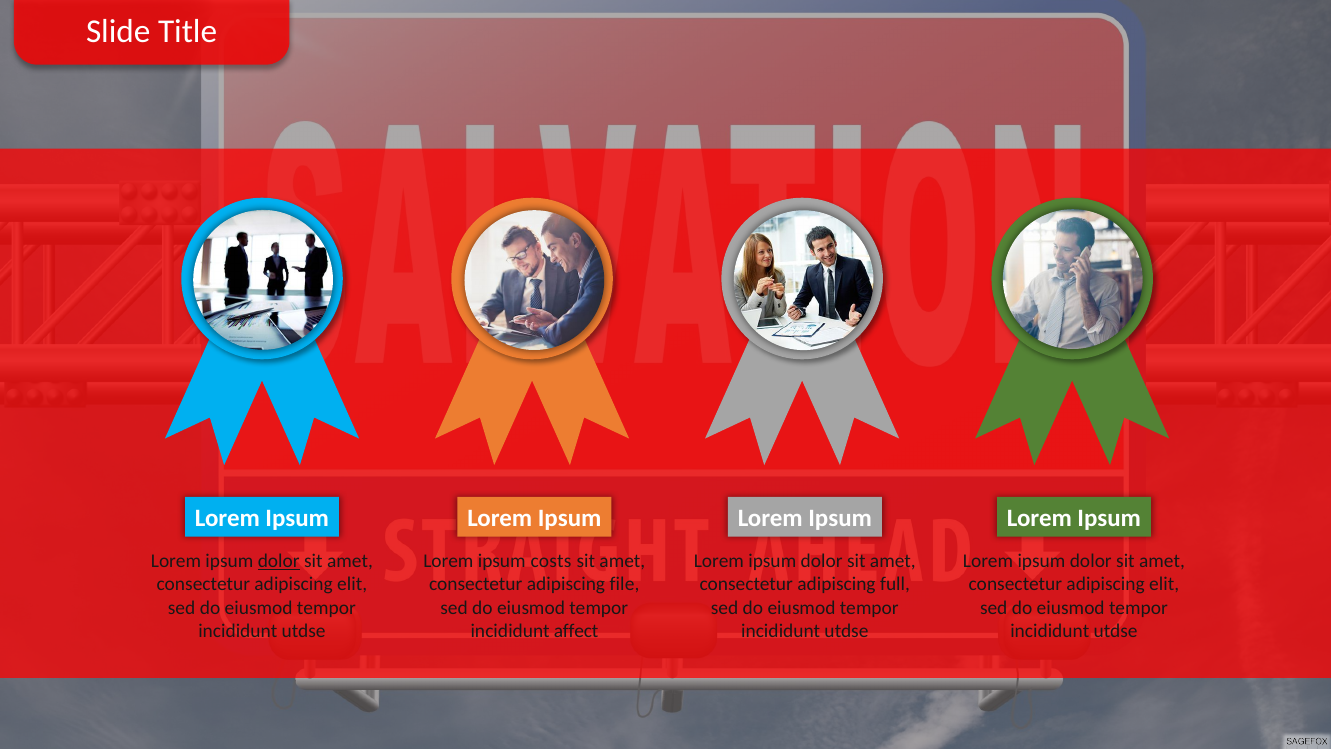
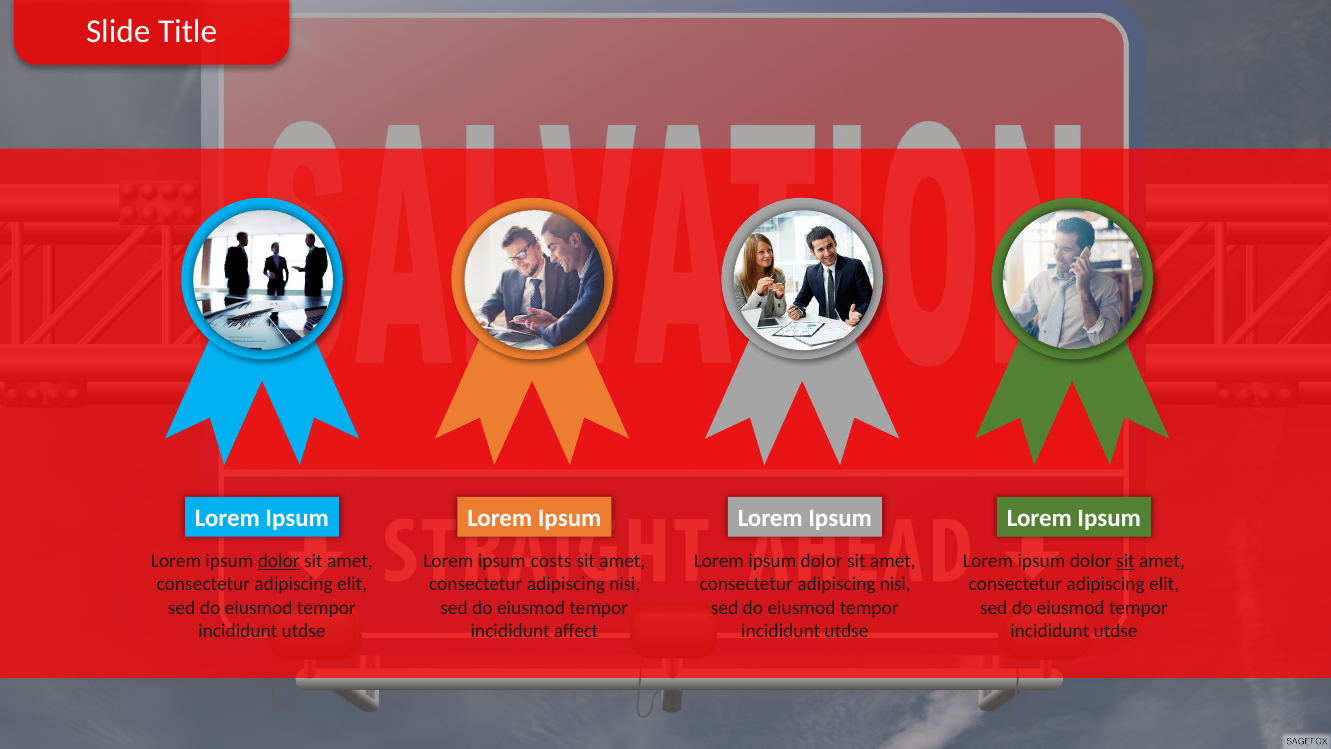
sit at (1125, 561) underline: none -> present
file at (624, 584): file -> nisi
full at (895, 584): full -> nisi
